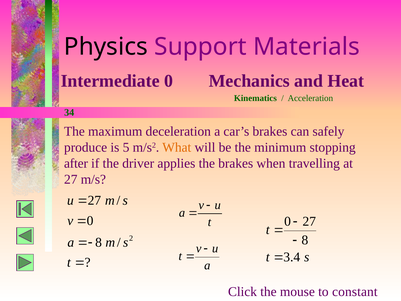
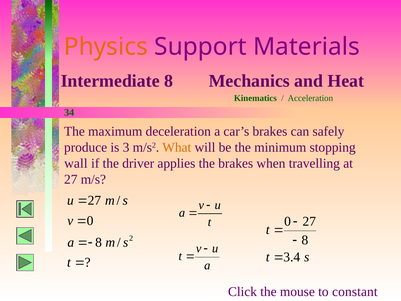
Physics colour: black -> orange
Intermediate 0: 0 -> 8
is 5: 5 -> 3
after: after -> wall
